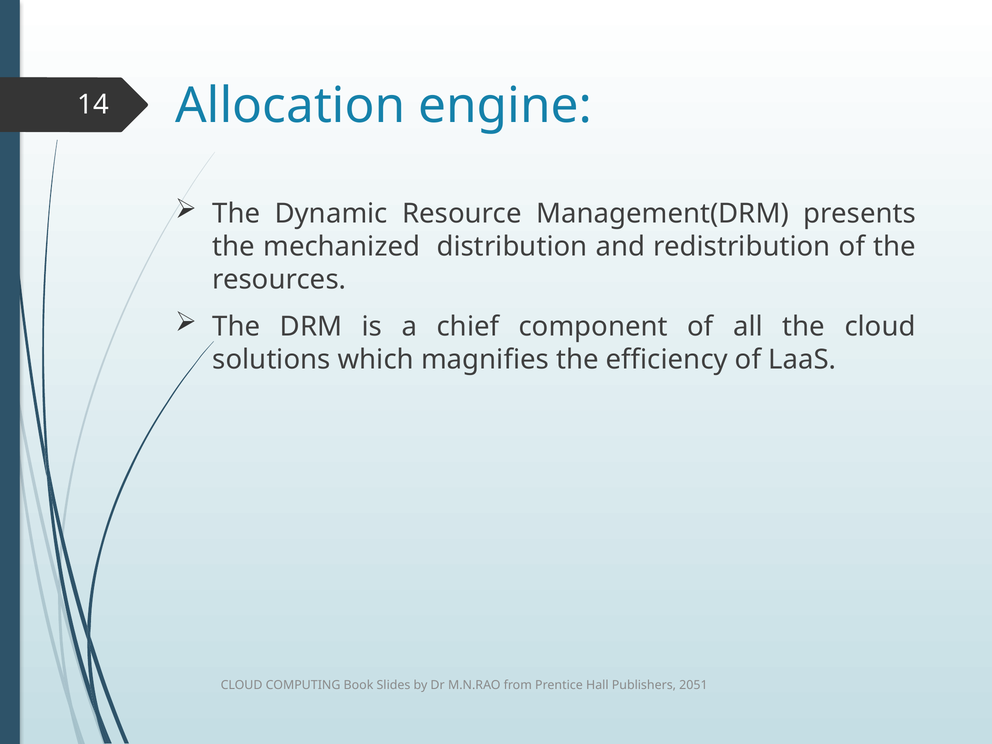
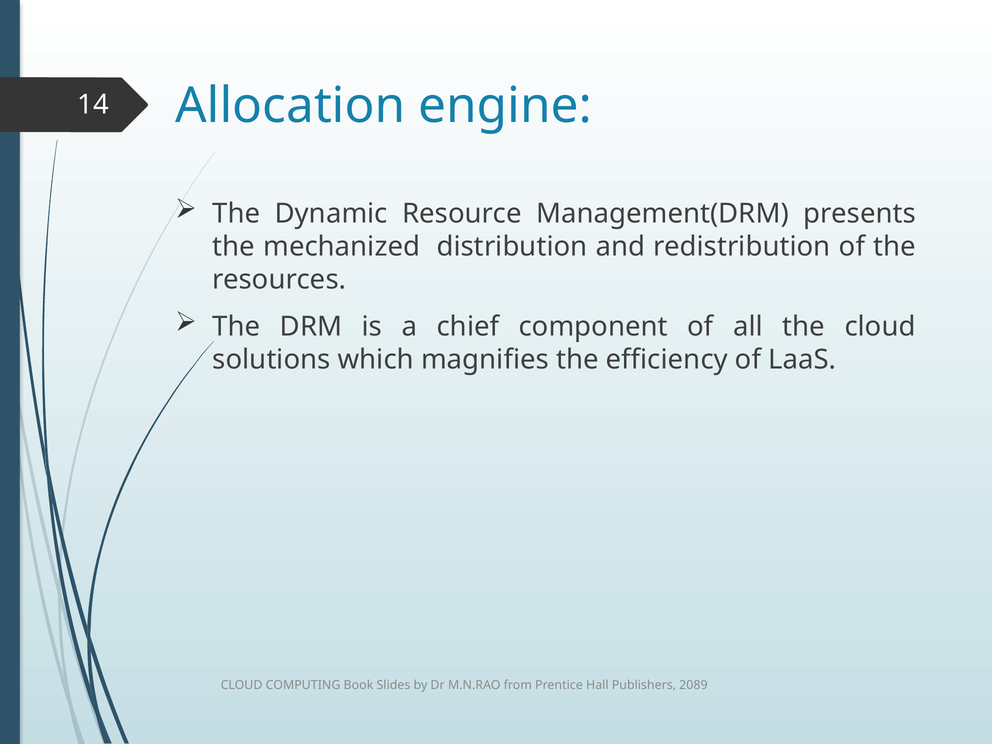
2051: 2051 -> 2089
